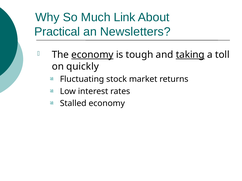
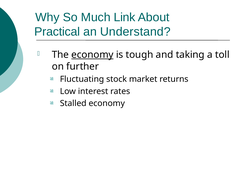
Newsletters: Newsletters -> Understand
taking underline: present -> none
quickly: quickly -> further
